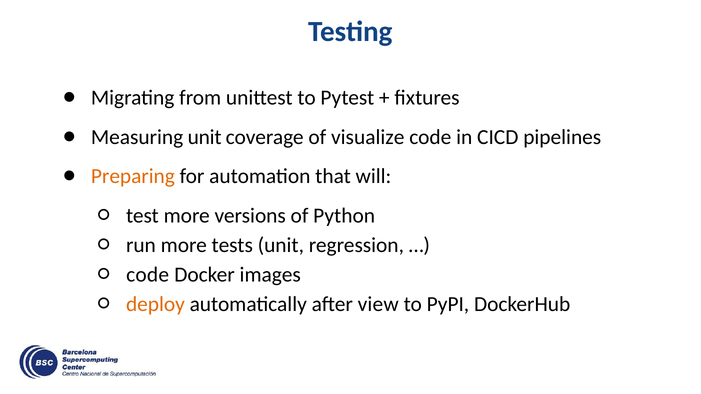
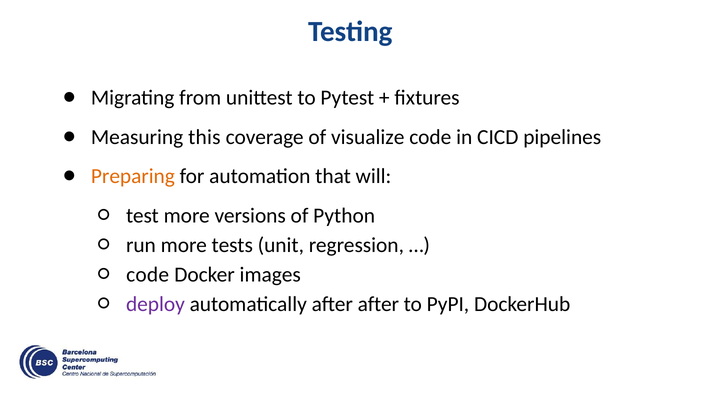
Measuring unit: unit -> this
deploy colour: orange -> purple
after view: view -> after
